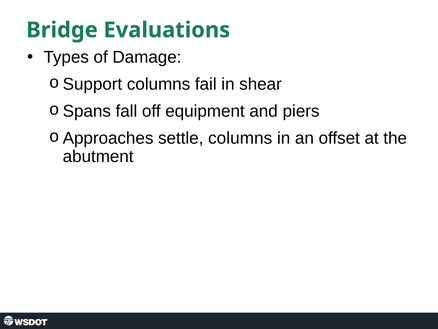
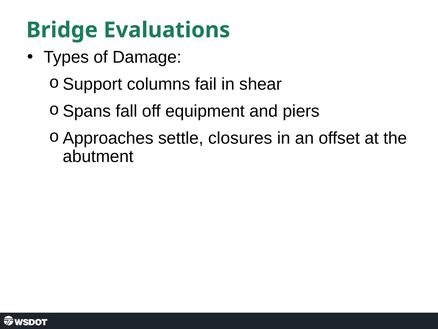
settle columns: columns -> closures
